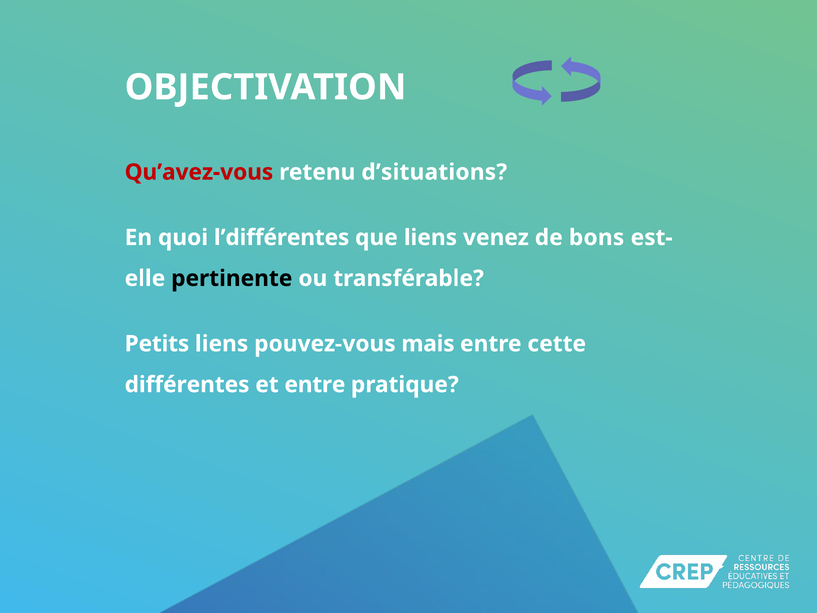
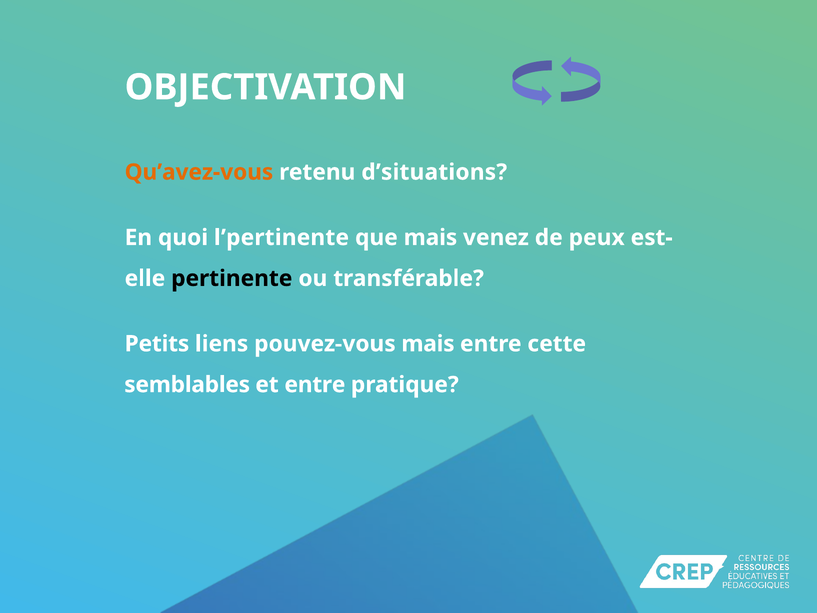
Qu’avez-vous colour: red -> orange
l’différentes: l’différentes -> l’pertinente
que liens: liens -> mais
bons: bons -> peux
différentes: différentes -> semblables
